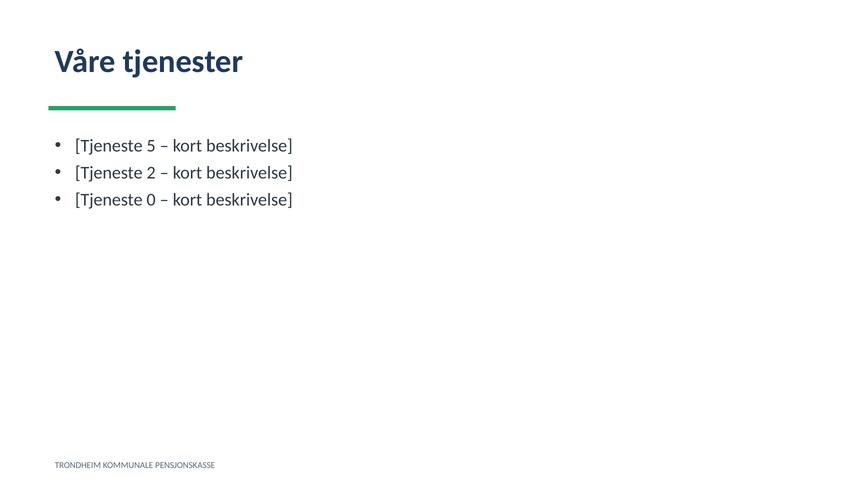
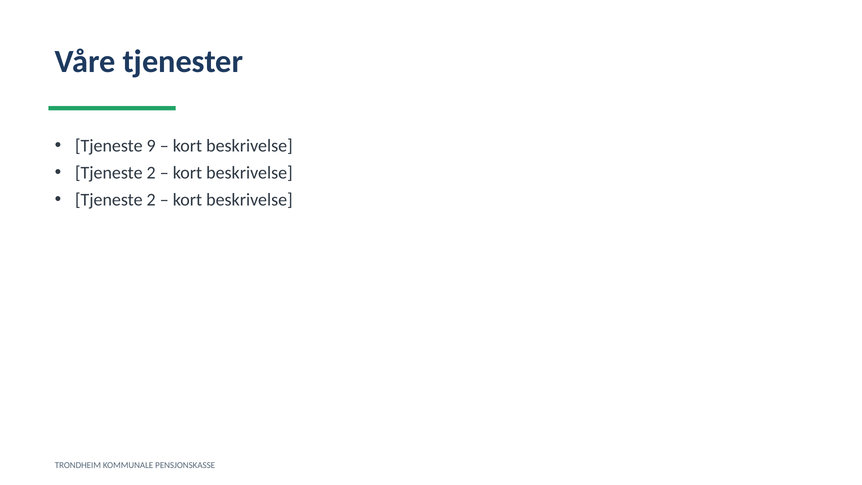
5: 5 -> 9
0 at (151, 200): 0 -> 2
